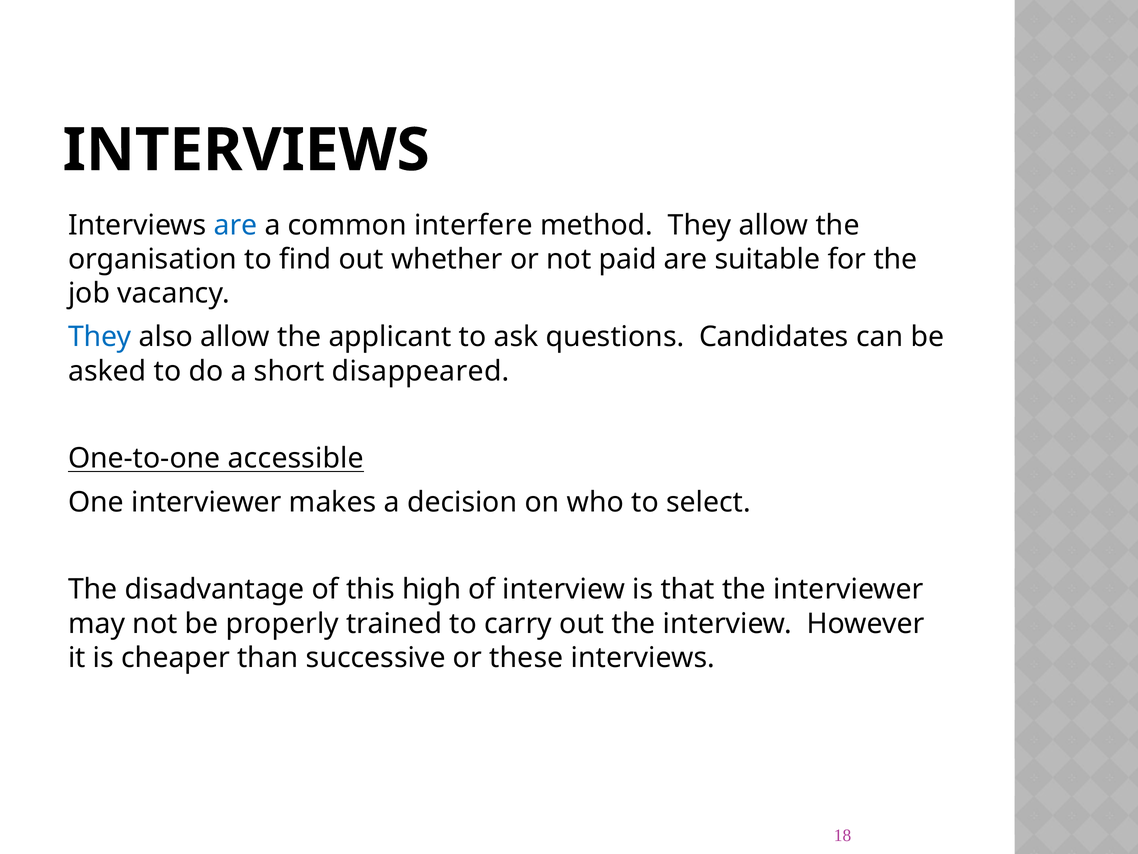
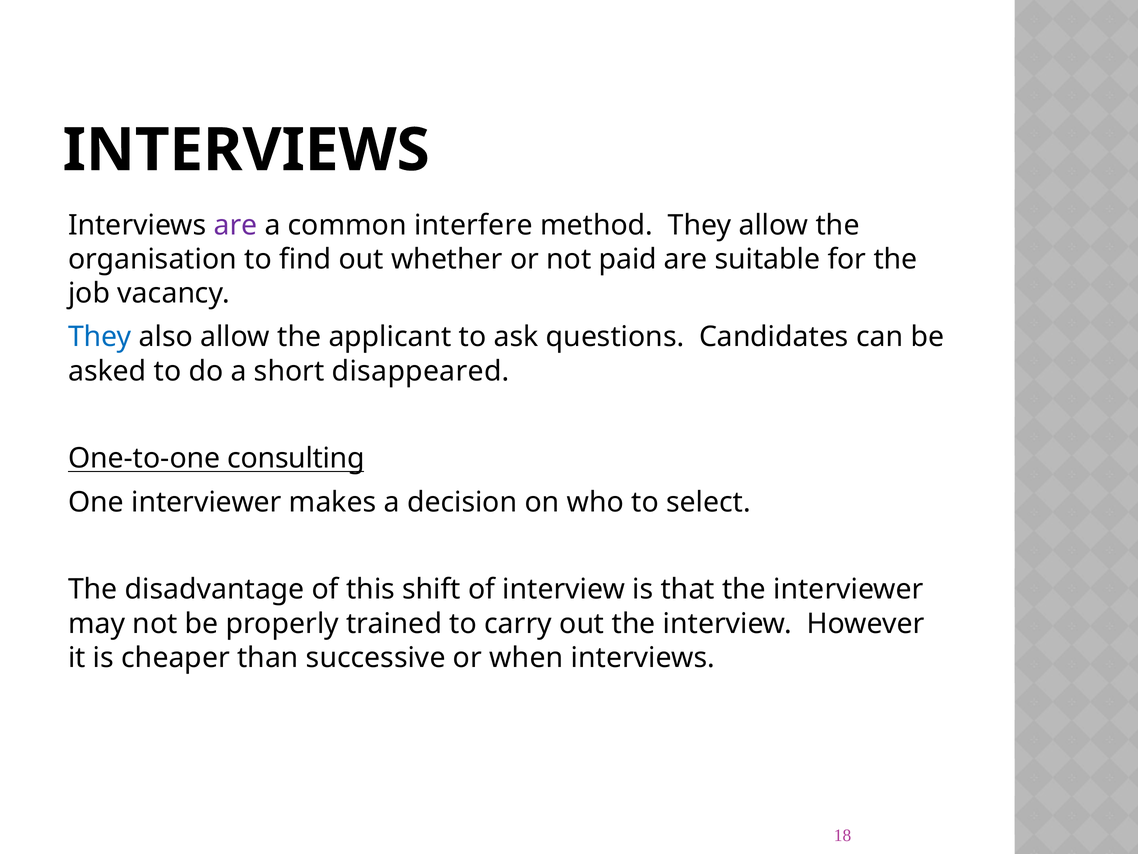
are at (236, 225) colour: blue -> purple
accessible: accessible -> consulting
high: high -> shift
these: these -> when
